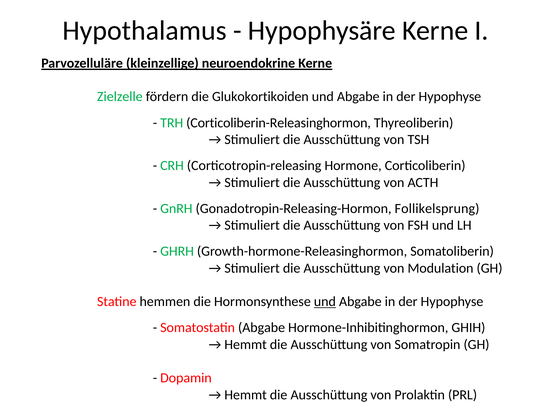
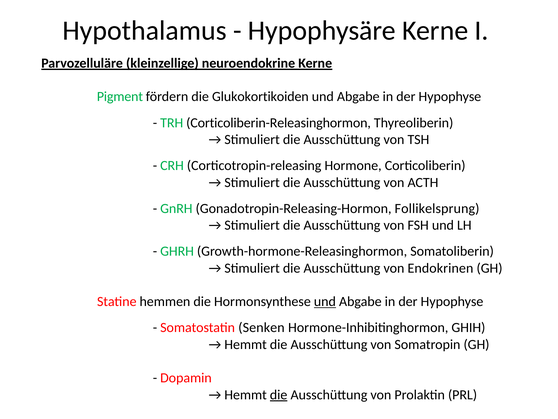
Zielzelle: Zielzelle -> Pigment
Modulation: Modulation -> Endokrinen
Somatostatin Abgabe: Abgabe -> Senken
die at (279, 394) underline: none -> present
